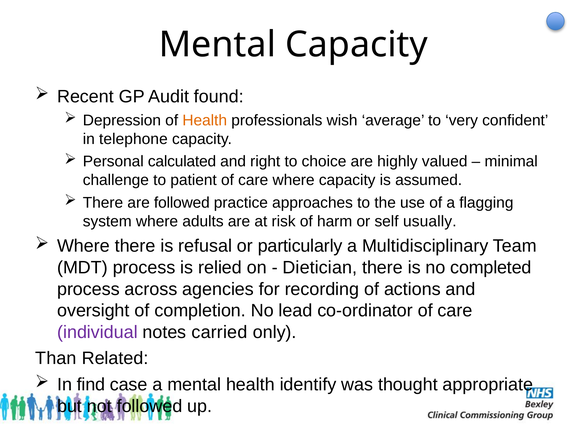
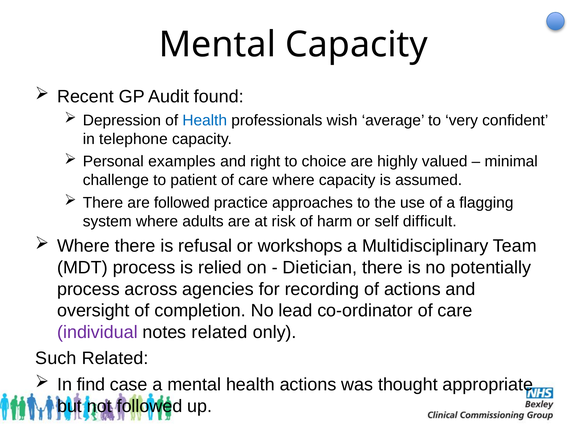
Health at (205, 120) colour: orange -> blue
calculated: calculated -> examples
usually: usually -> difficult
particularly: particularly -> workshops
completed: completed -> potentially
notes carried: carried -> related
Than: Than -> Such
health identify: identify -> actions
